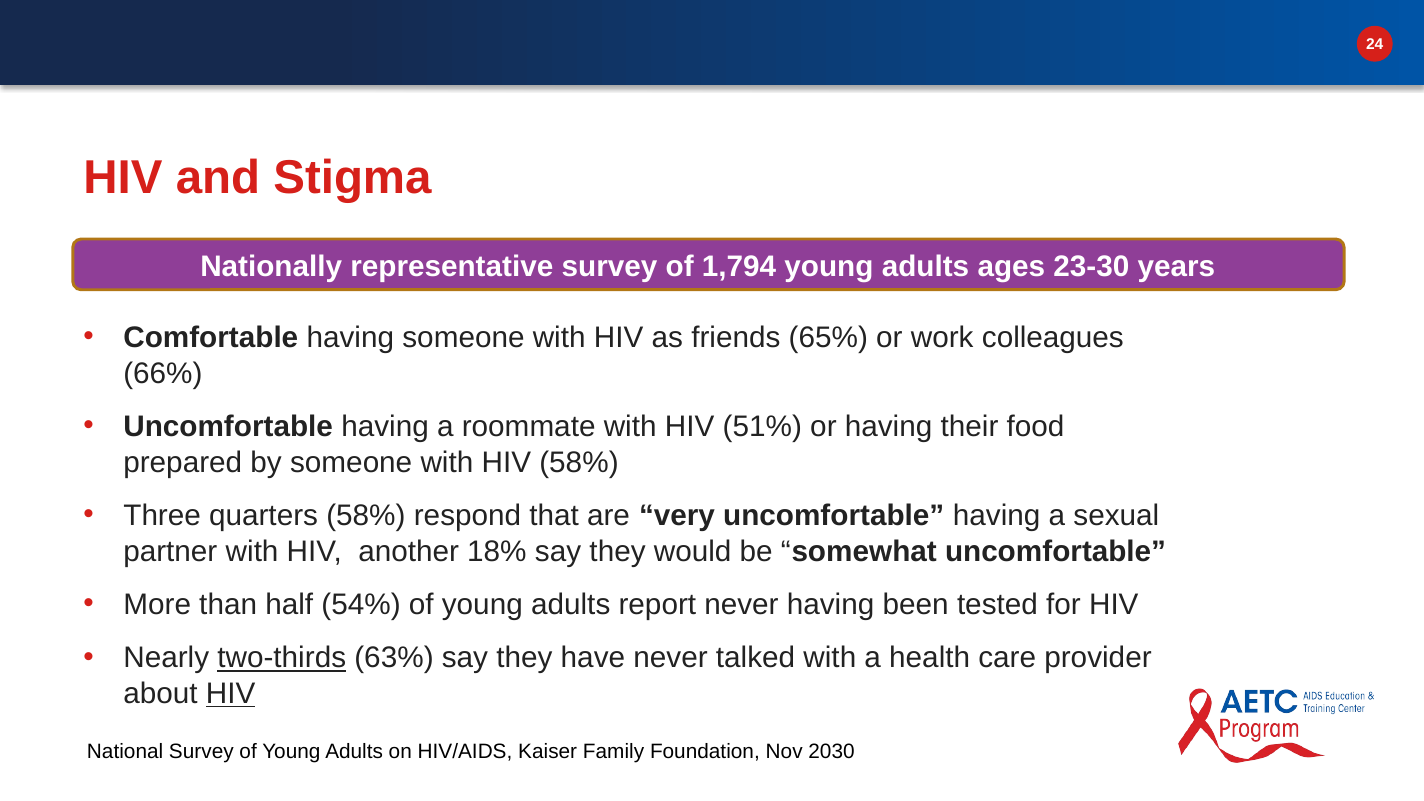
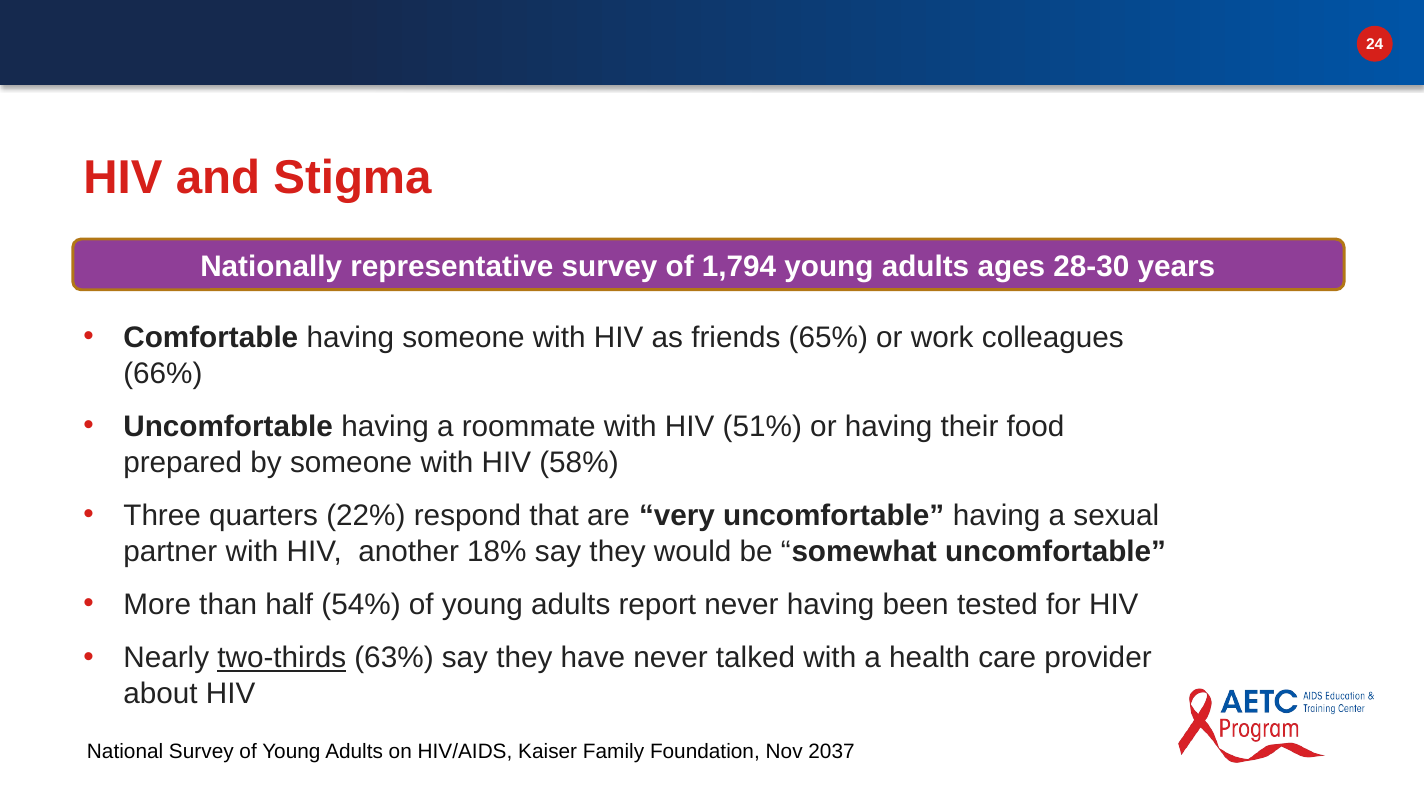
23-30: 23-30 -> 28-30
quarters 58%: 58% -> 22%
HIV at (231, 694) underline: present -> none
2030: 2030 -> 2037
